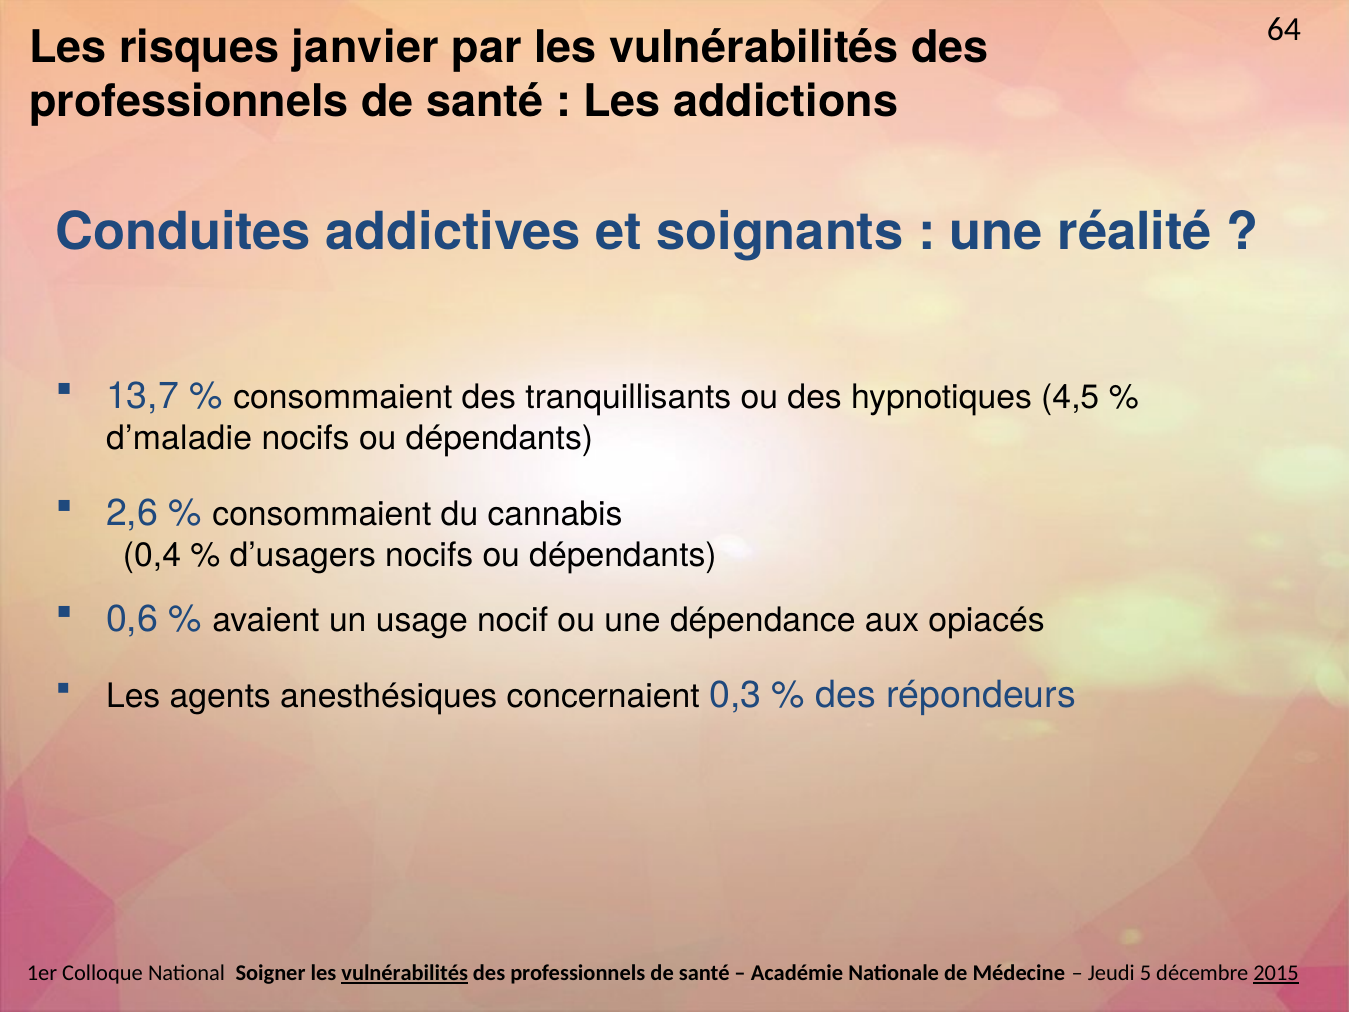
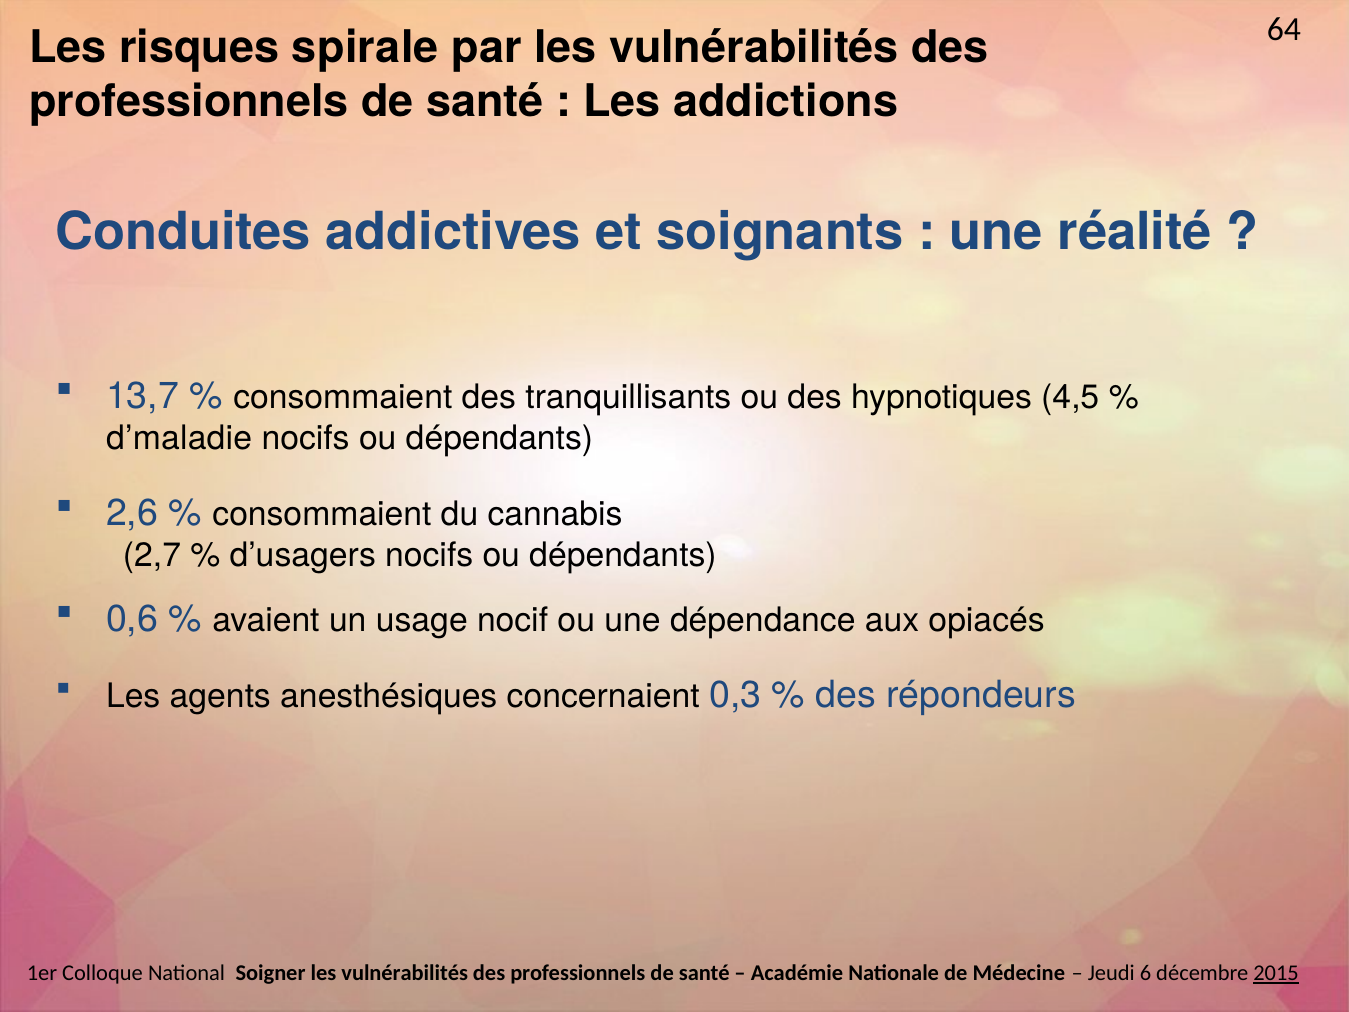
janvier: janvier -> spirale
0,4: 0,4 -> 2,7
vulnérabilités at (405, 973) underline: present -> none
5: 5 -> 6
